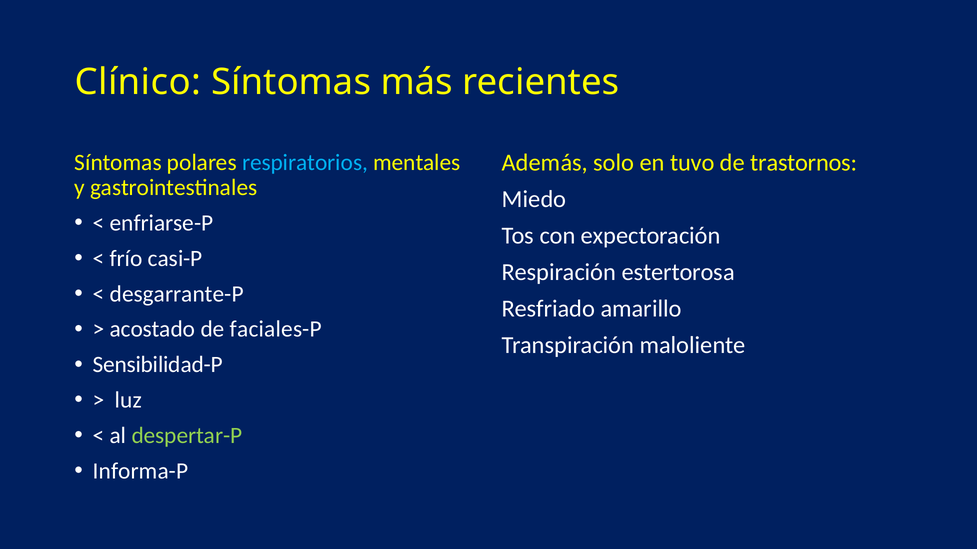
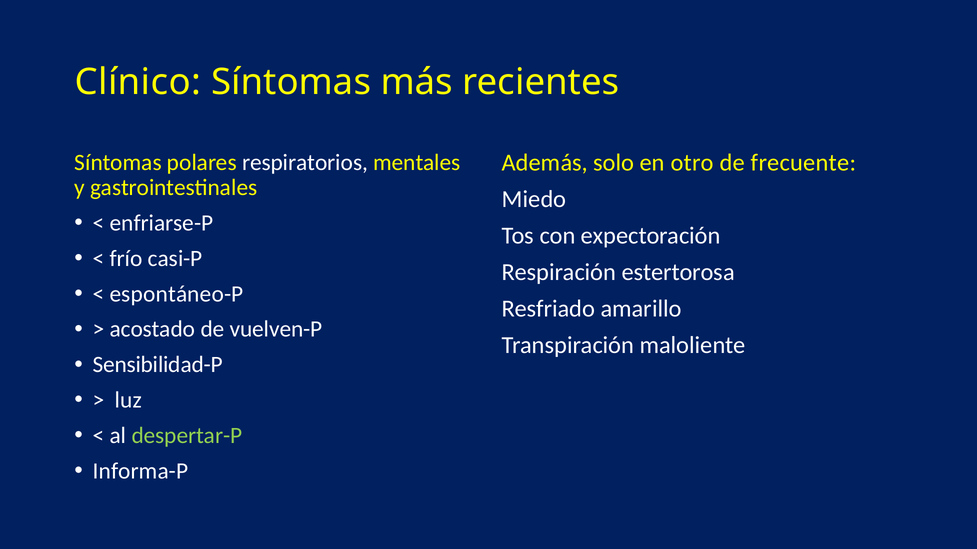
respiratorios colour: light blue -> white
tuvo: tuvo -> otro
trastornos: trastornos -> frecuente
desgarrante-P: desgarrante-P -> espontáneo-P
faciales-P: faciales-P -> vuelven-P
